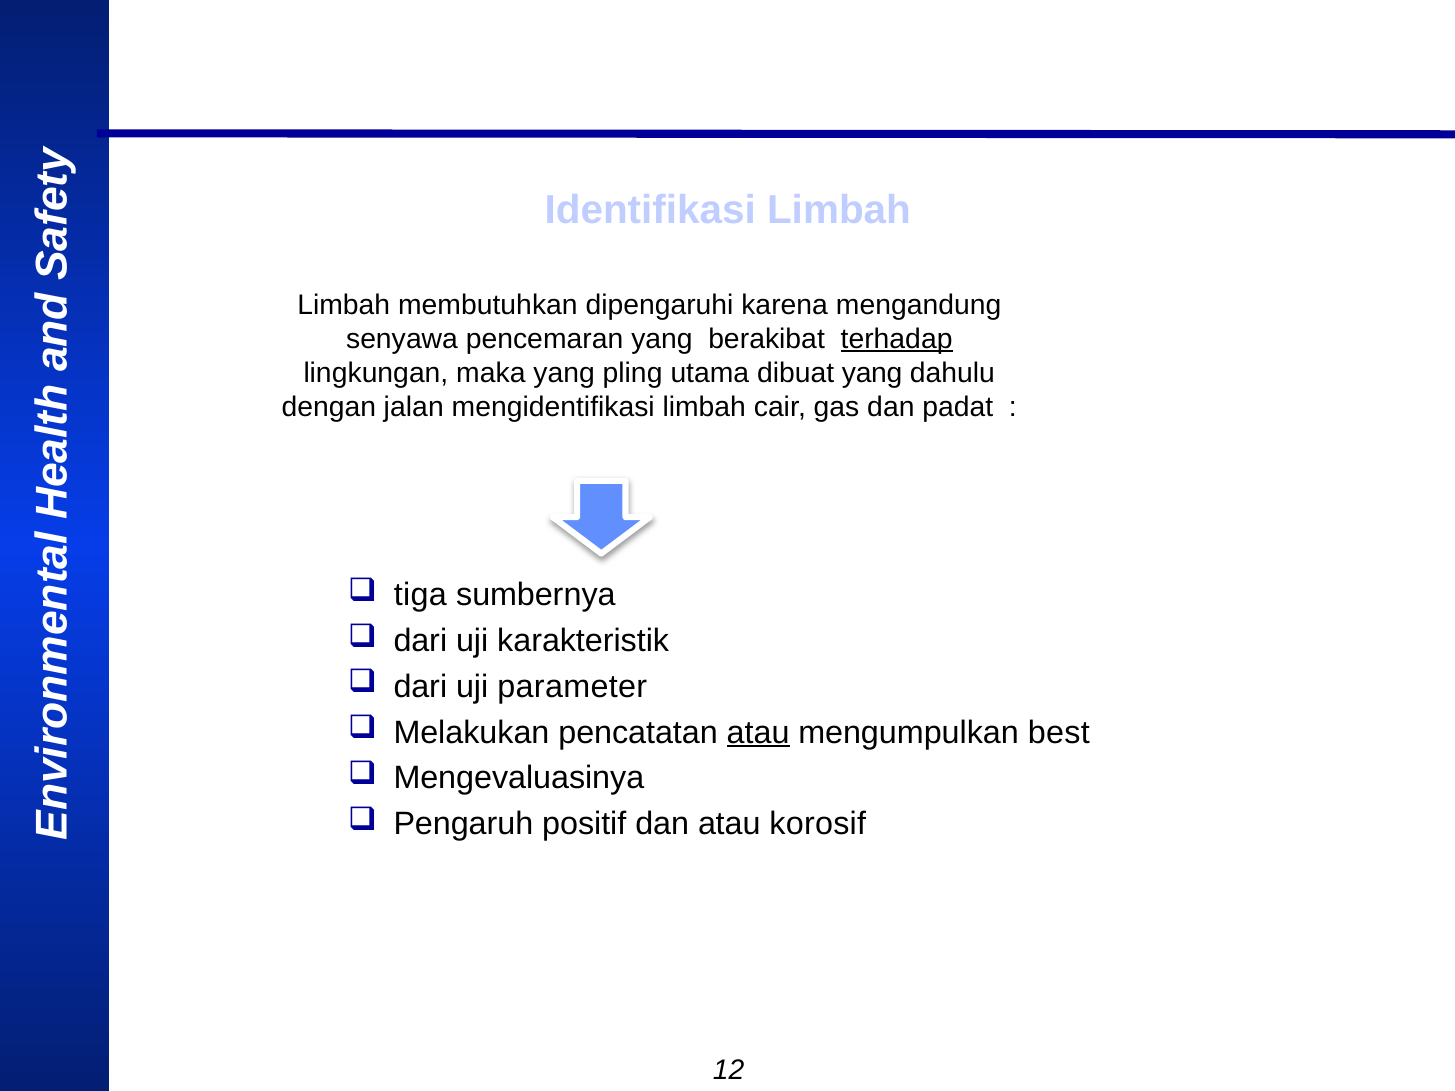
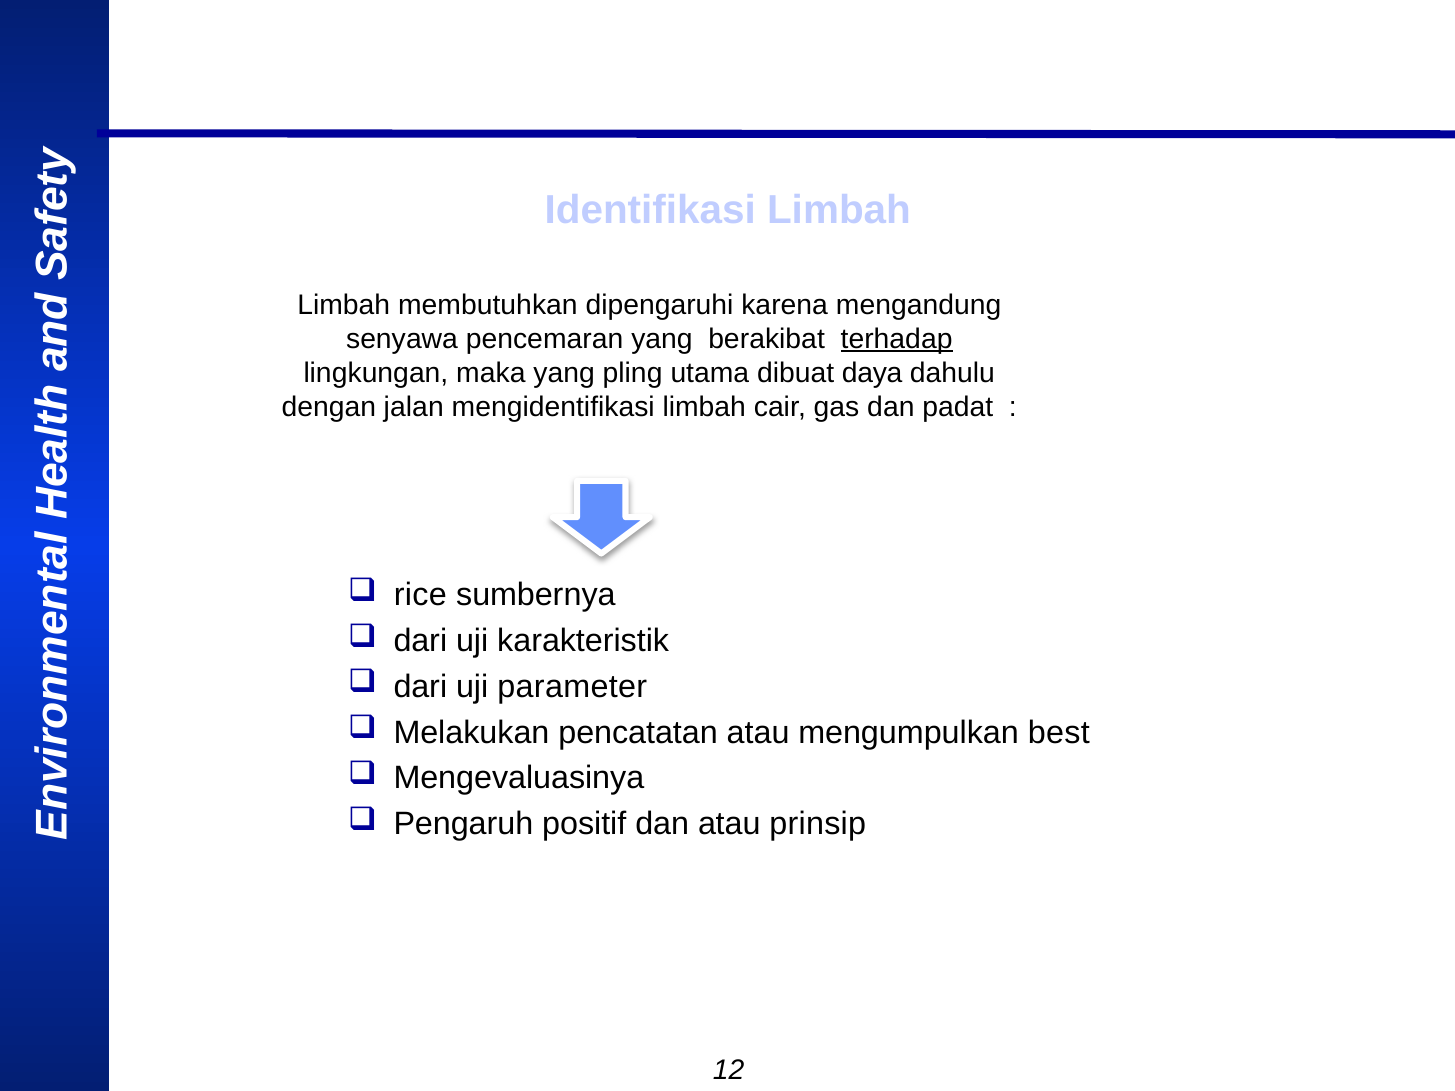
dibuat yang: yang -> daya
tiga: tiga -> rice
atau at (758, 733) underline: present -> none
korosif: korosif -> prinsip
